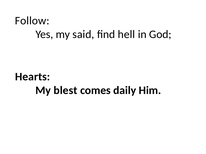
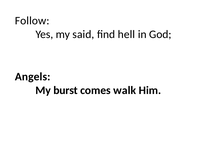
Hearts: Hearts -> Angels
blest: blest -> burst
daily: daily -> walk
